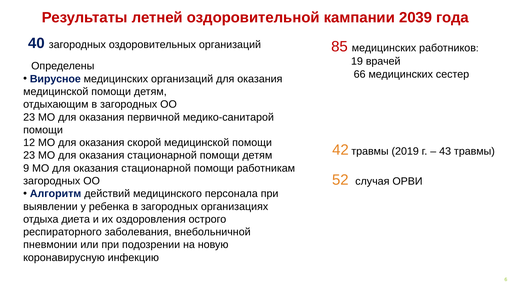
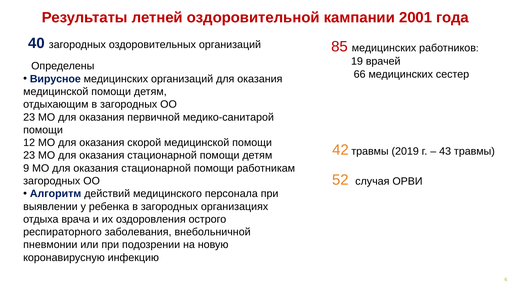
2039: 2039 -> 2001
диета: диета -> врача
